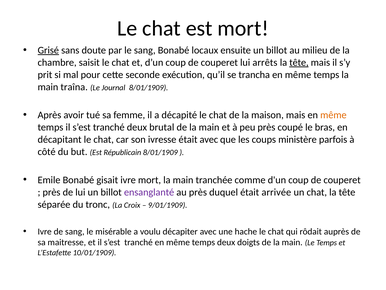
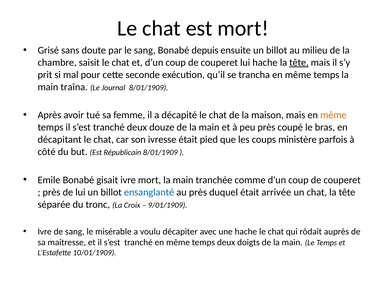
Grisé underline: present -> none
locaux: locaux -> depuis
lui arrêts: arrêts -> hache
brutal: brutal -> douze
était avec: avec -> pied
ensanglanté colour: purple -> blue
